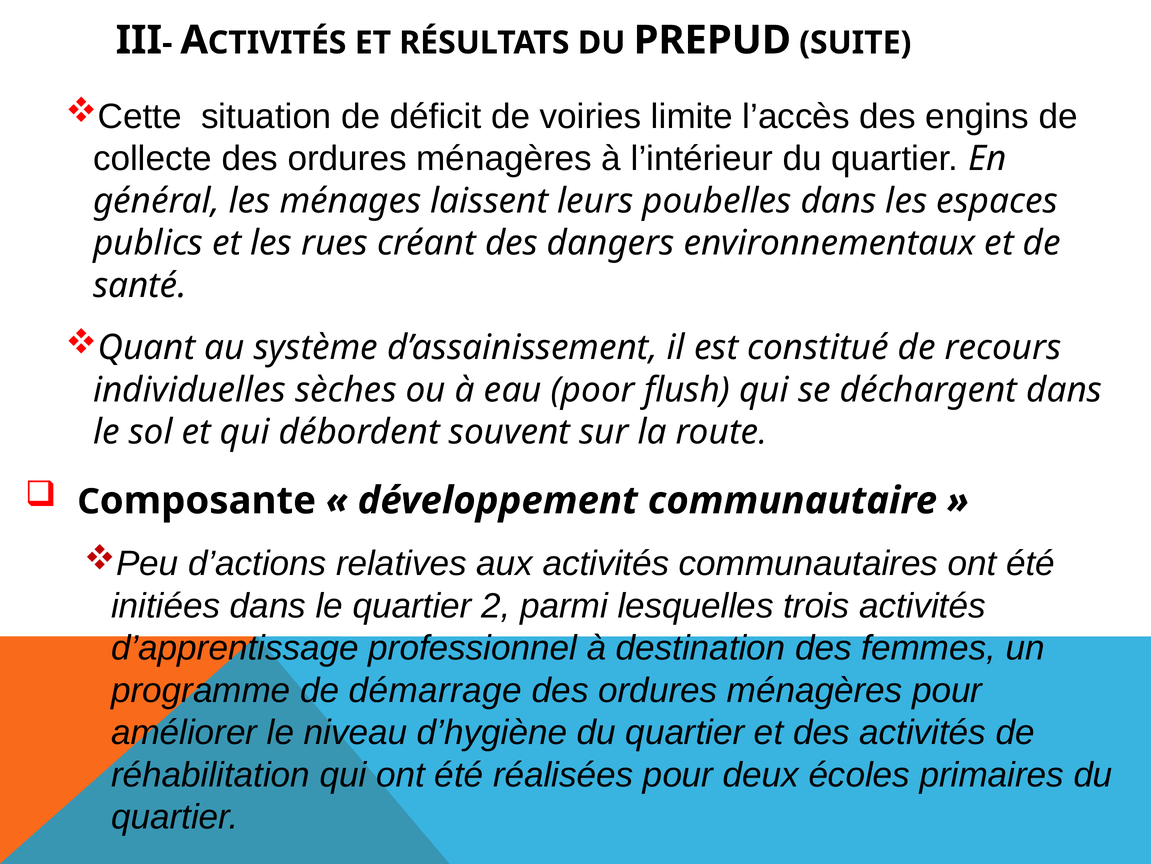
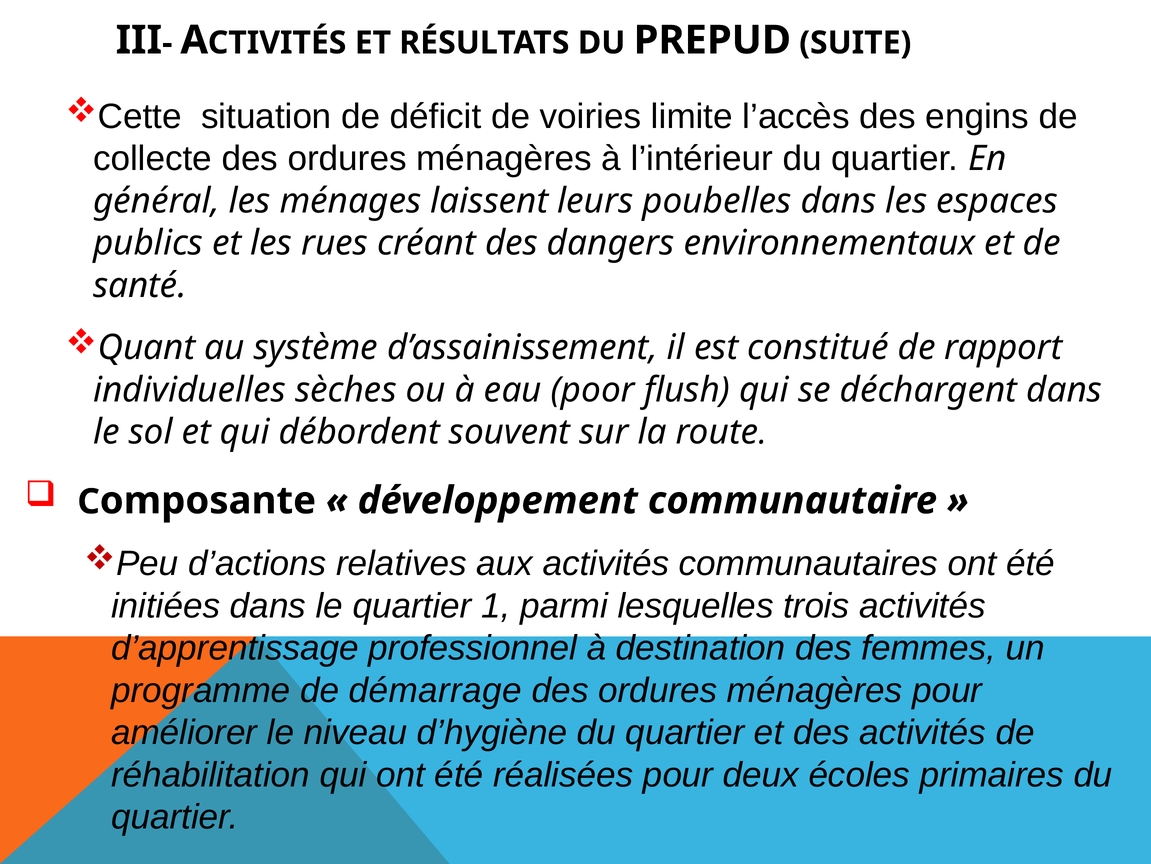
recours: recours -> rapport
2: 2 -> 1
